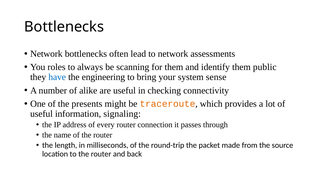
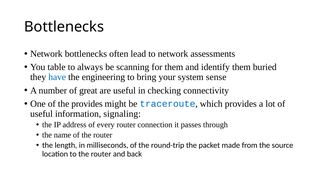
roles: roles -> table
public: public -> buried
alike: alike -> great
the presents: presents -> provides
traceroute colour: orange -> blue
